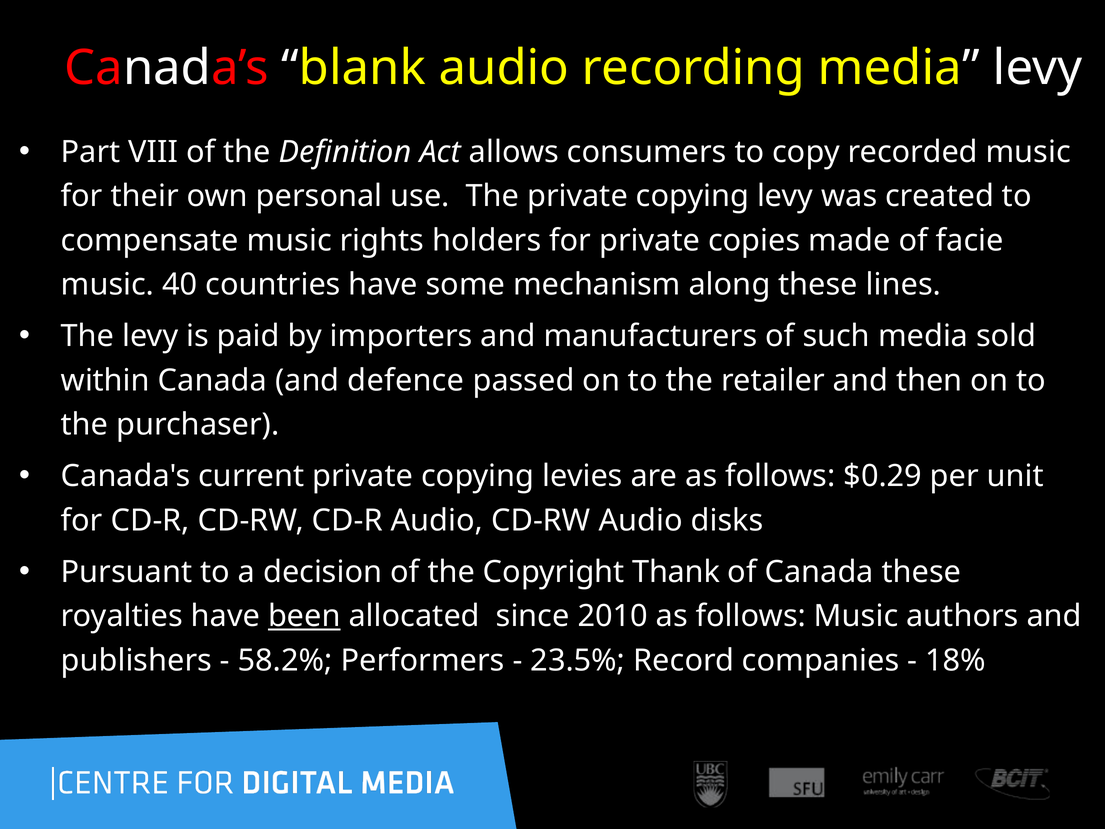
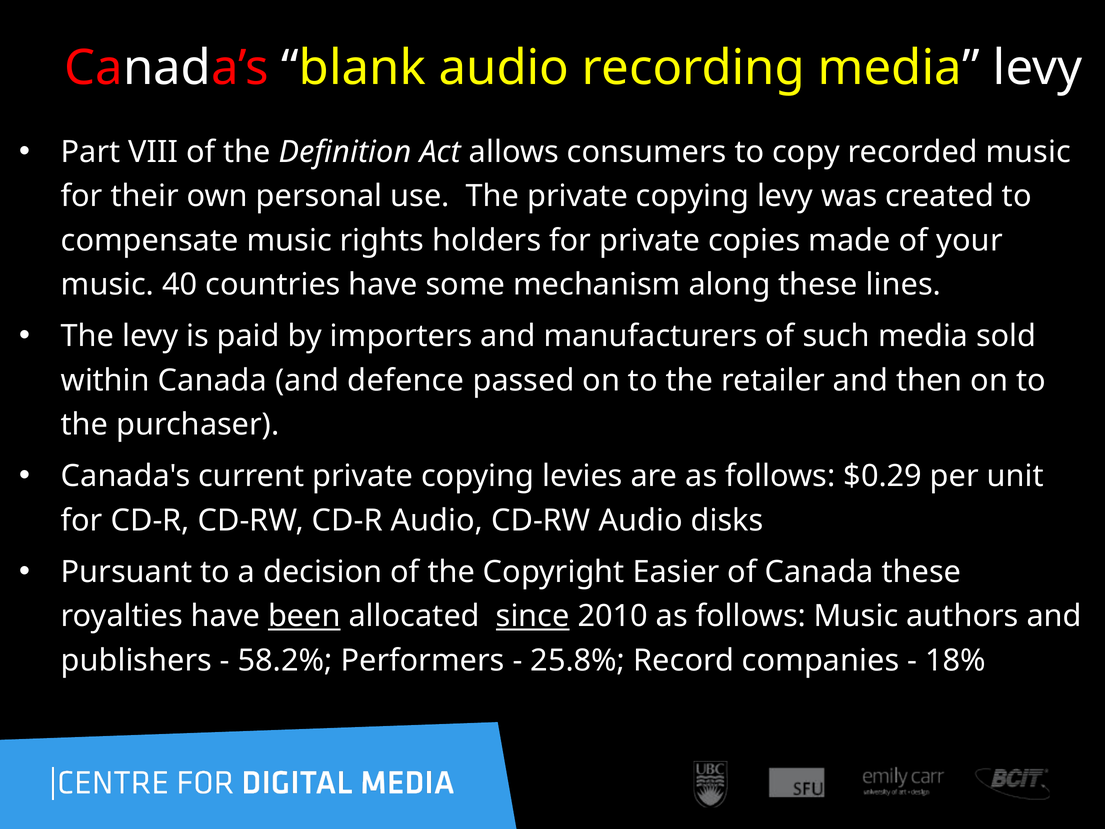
facie: facie -> your
Thank: Thank -> Easier
since underline: none -> present
23.5%: 23.5% -> 25.8%
